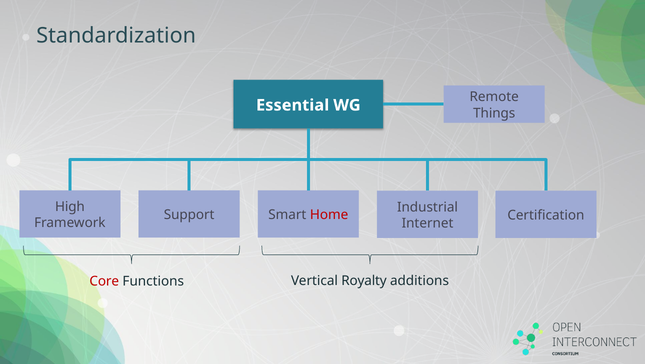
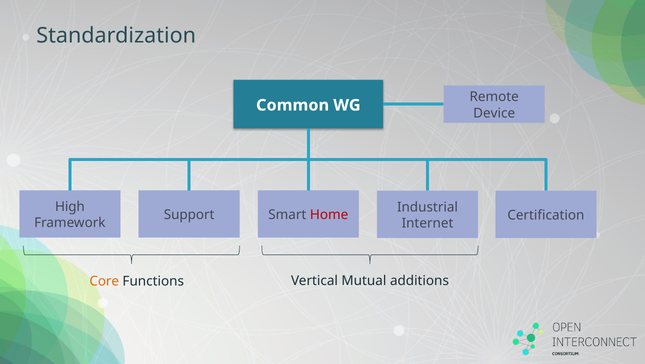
Essential: Essential -> Common
Things: Things -> Device
Core colour: red -> orange
Royalty: Royalty -> Mutual
